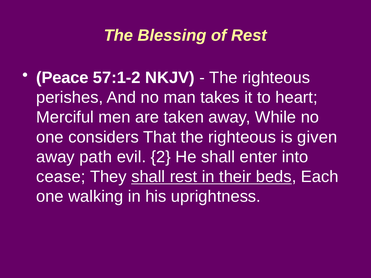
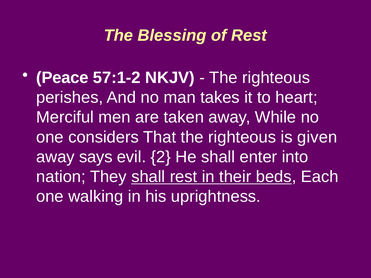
path: path -> says
cease: cease -> nation
